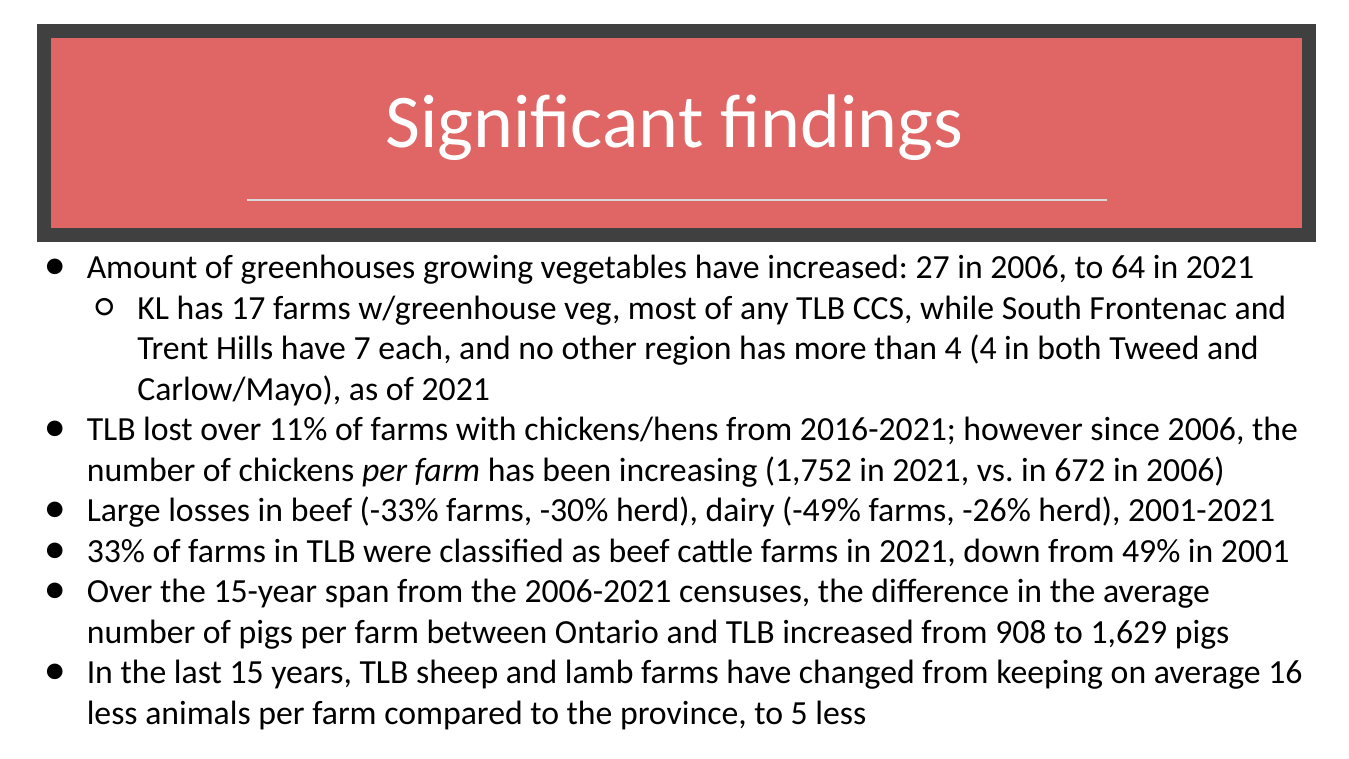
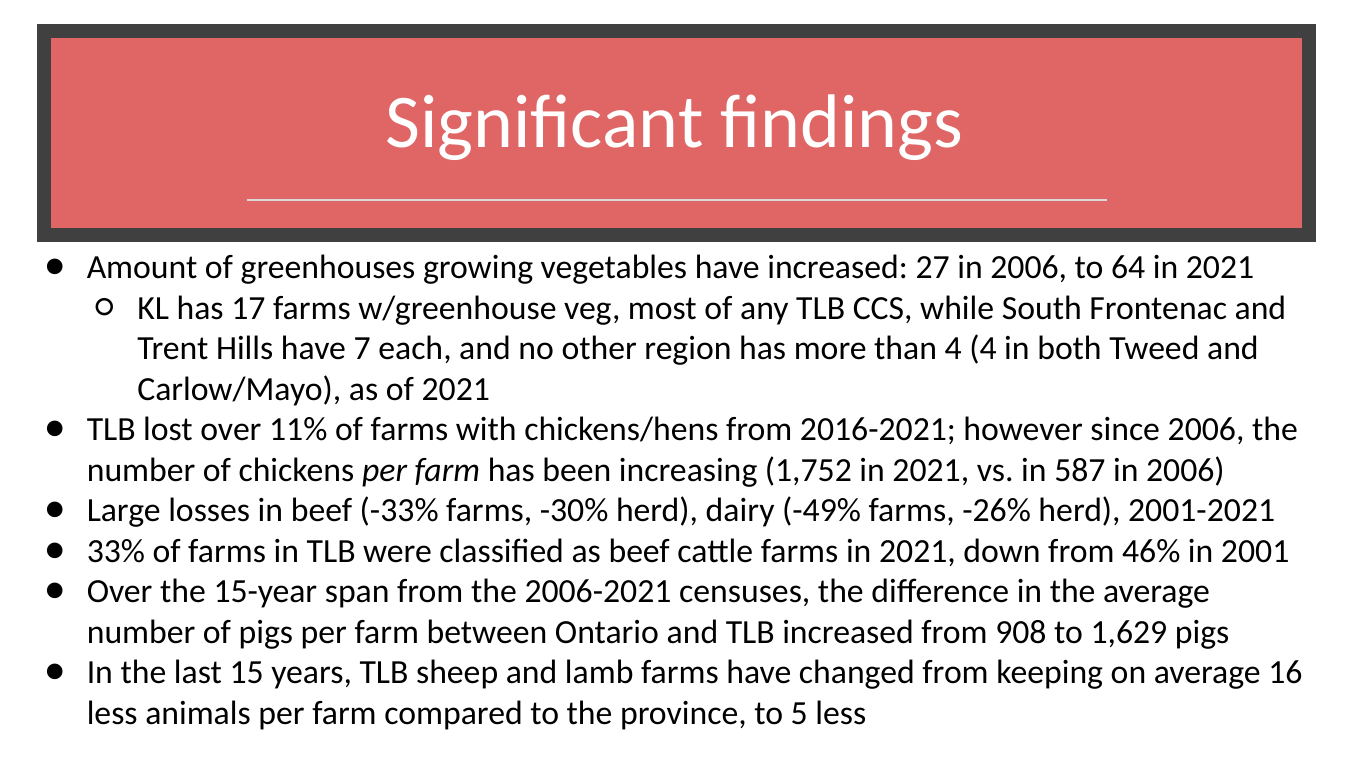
672: 672 -> 587
49%: 49% -> 46%
